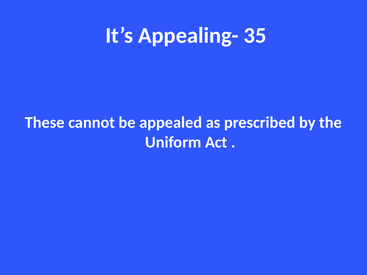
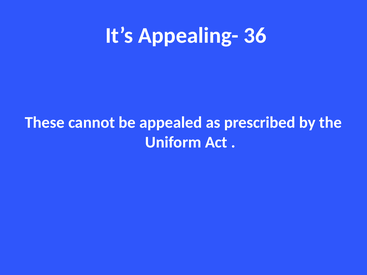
35: 35 -> 36
